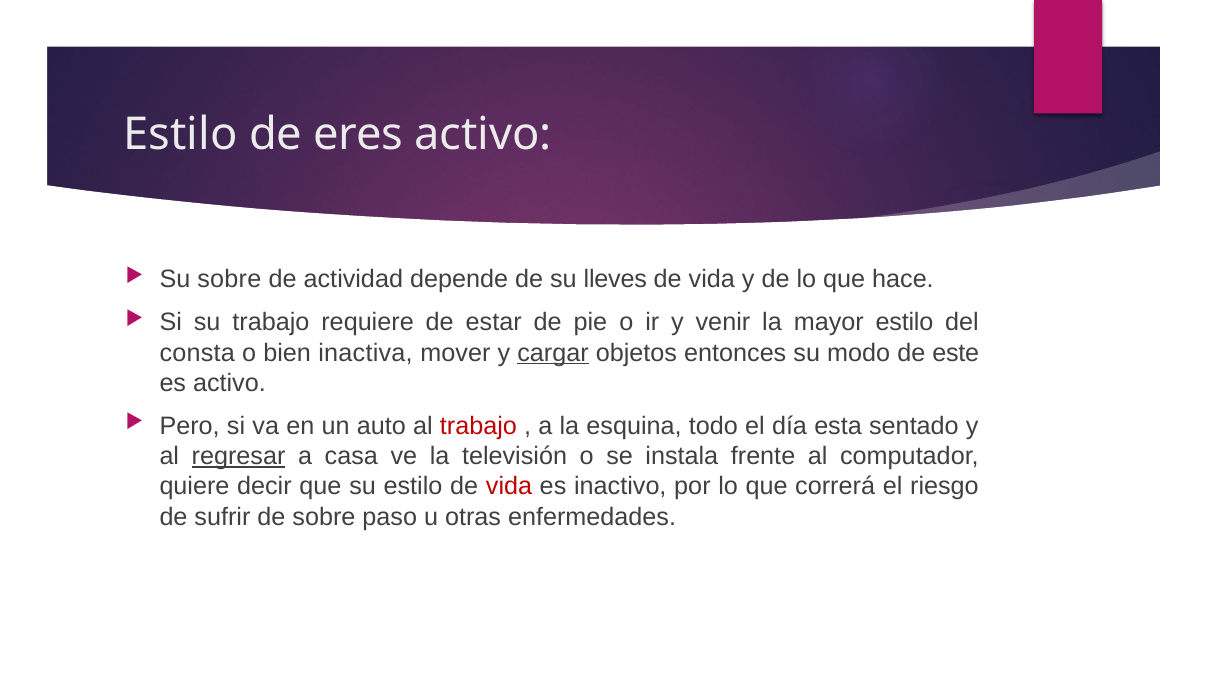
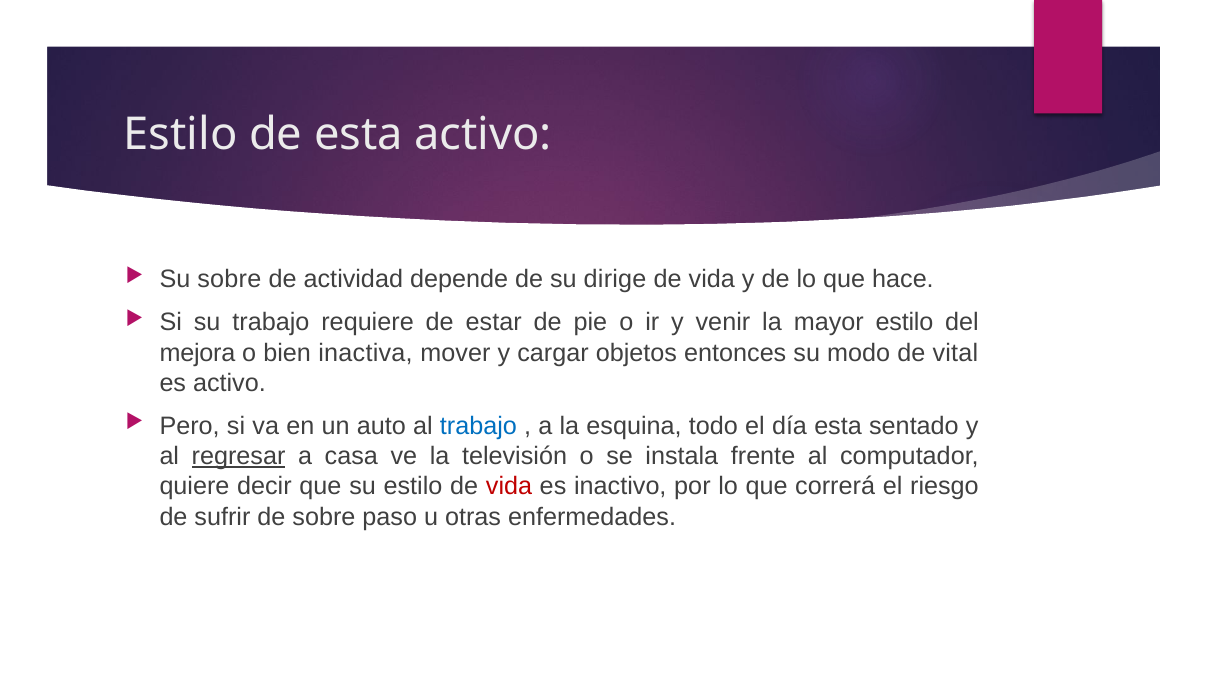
de eres: eres -> esta
lleves: lleves -> dirige
consta: consta -> mejora
cargar underline: present -> none
este: este -> vital
trabajo at (478, 426) colour: red -> blue
